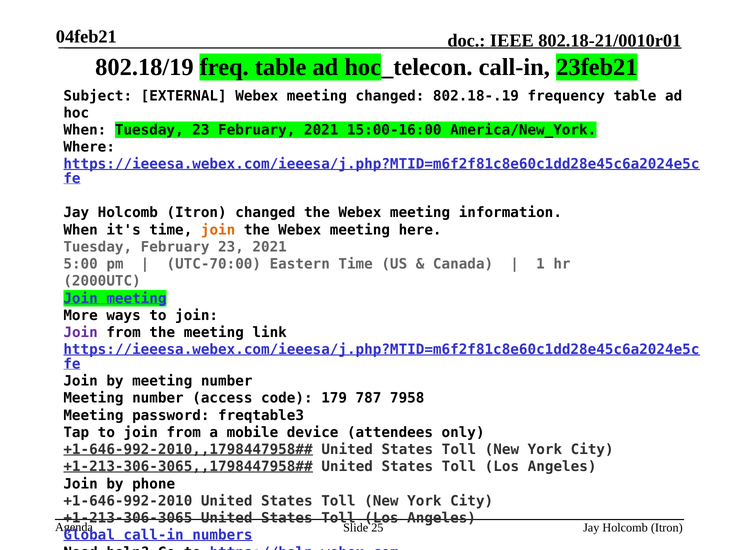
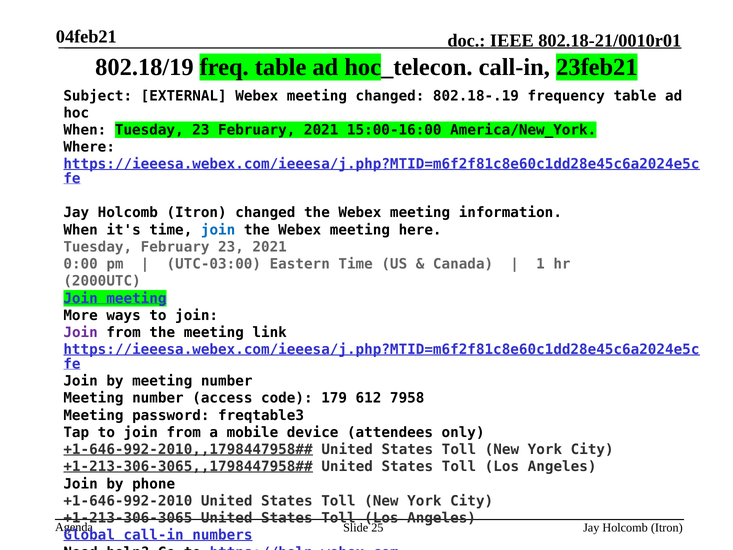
join at (218, 230) colour: orange -> blue
5:00: 5:00 -> 0:00
UTC-70:00: UTC-70:00 -> UTC-03:00
787: 787 -> 612
